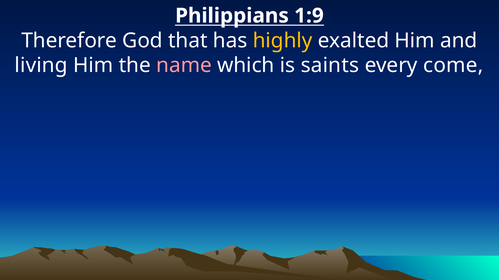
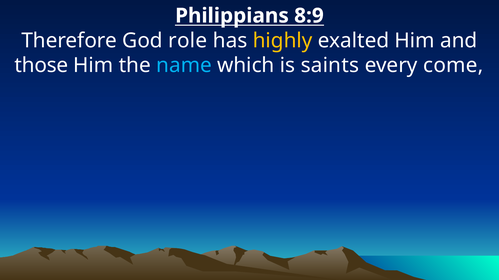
1:9: 1:9 -> 8:9
that: that -> role
living: living -> those
name colour: pink -> light blue
